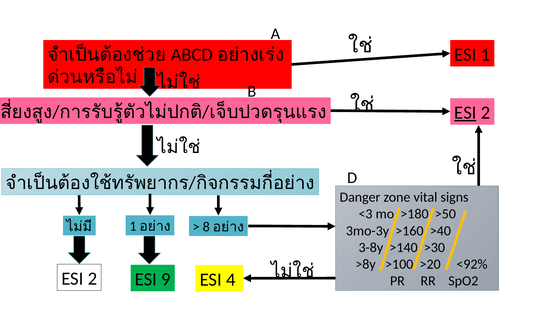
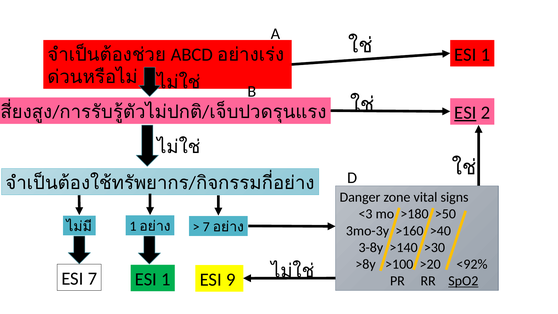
8 at (206, 227): 8 -> 7
2 at (92, 279): 2 -> 7
9 at (166, 279): 9 -> 1
4: 4 -> 9
SpO2 underline: none -> present
